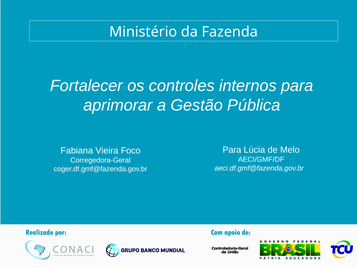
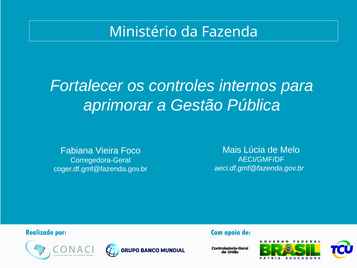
Para at (232, 150): Para -> Mais
